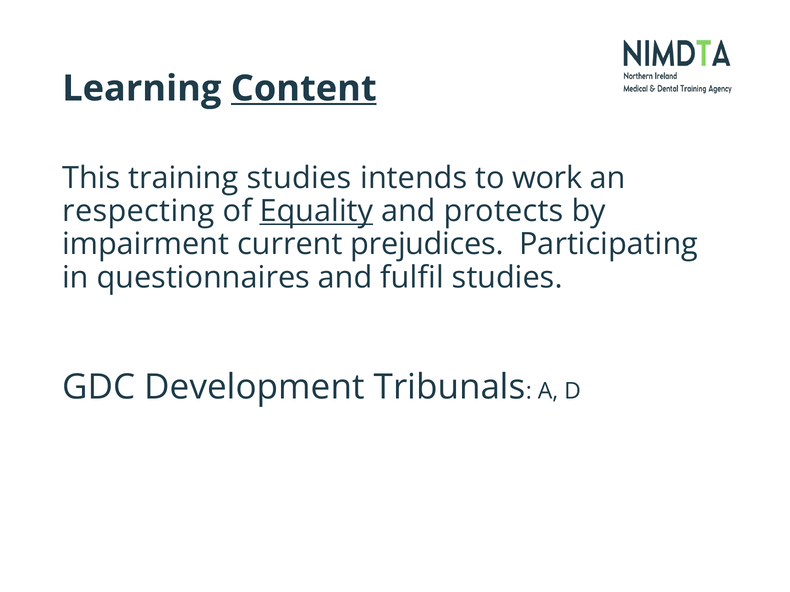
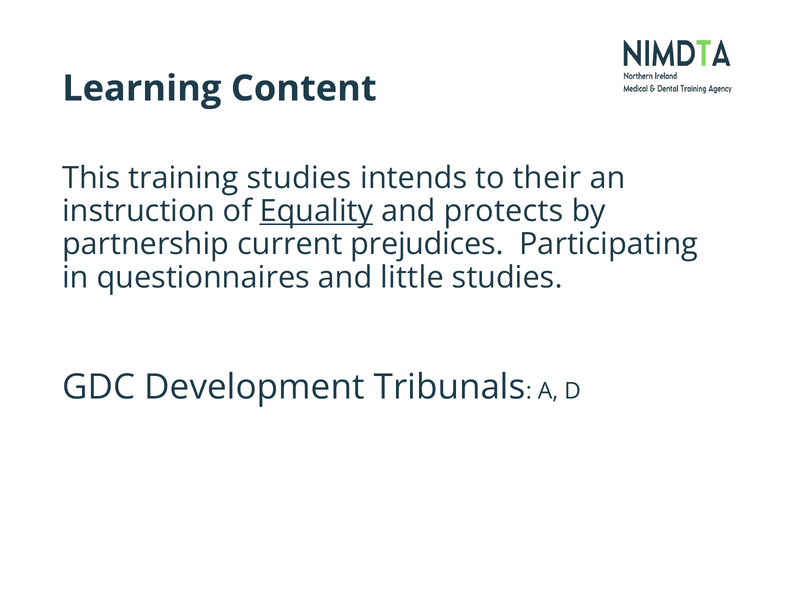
Content underline: present -> none
work: work -> their
respecting: respecting -> instruction
impairment: impairment -> partnership
fulfil: fulfil -> little
